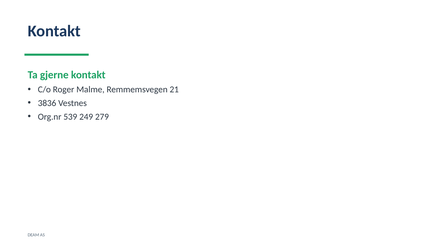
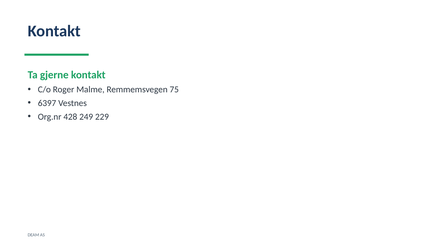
21: 21 -> 75
3836: 3836 -> 6397
539: 539 -> 428
279: 279 -> 229
